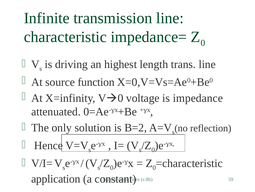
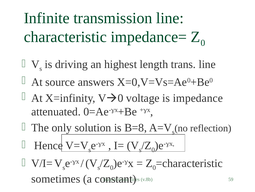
function: function -> answers
B=2: B=2 -> B=8
application: application -> sometimes
